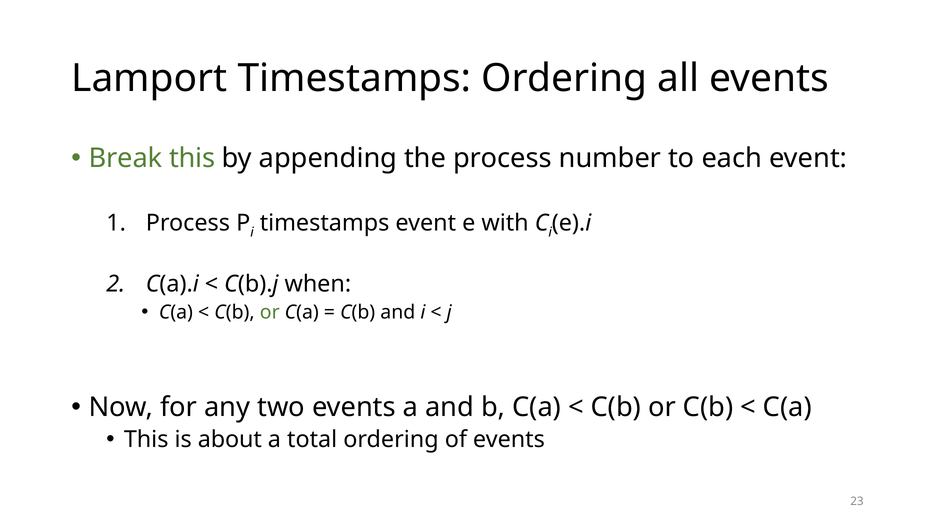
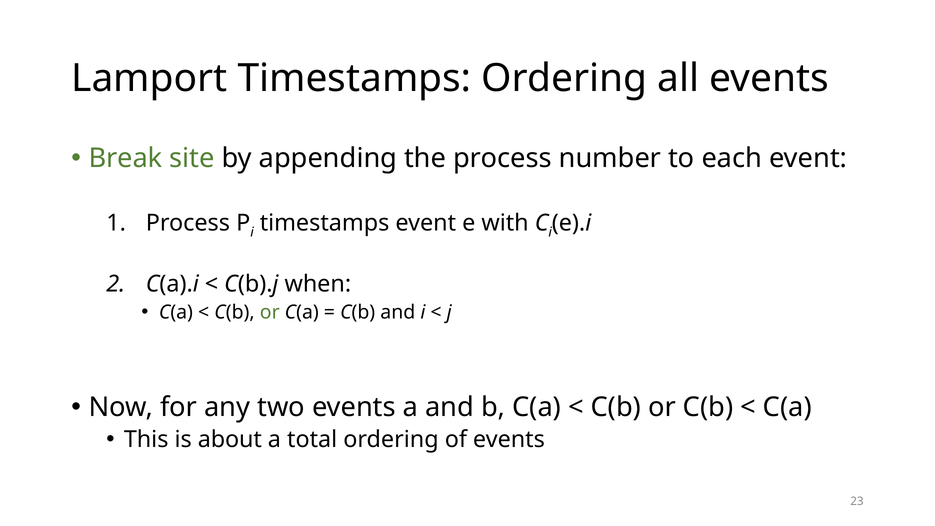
Break this: this -> site
